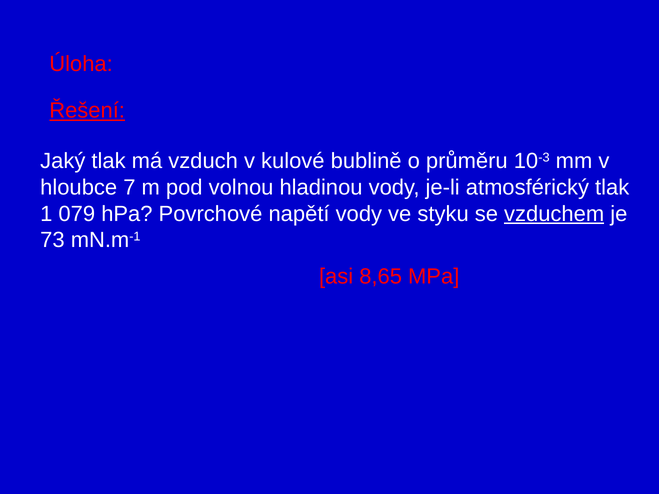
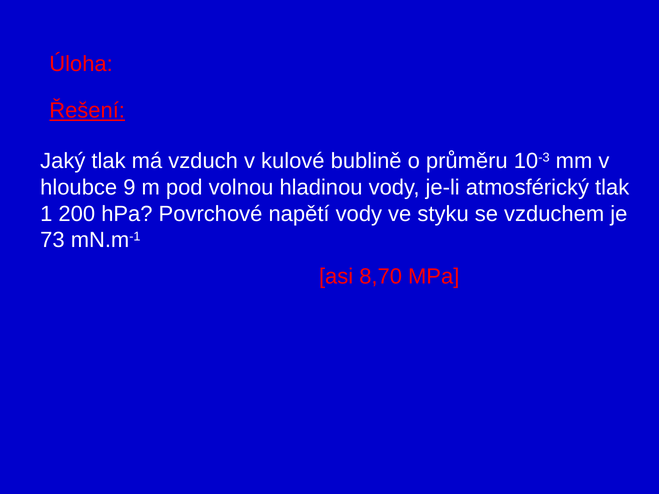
7: 7 -> 9
079: 079 -> 200
vzduchem underline: present -> none
8,65: 8,65 -> 8,70
